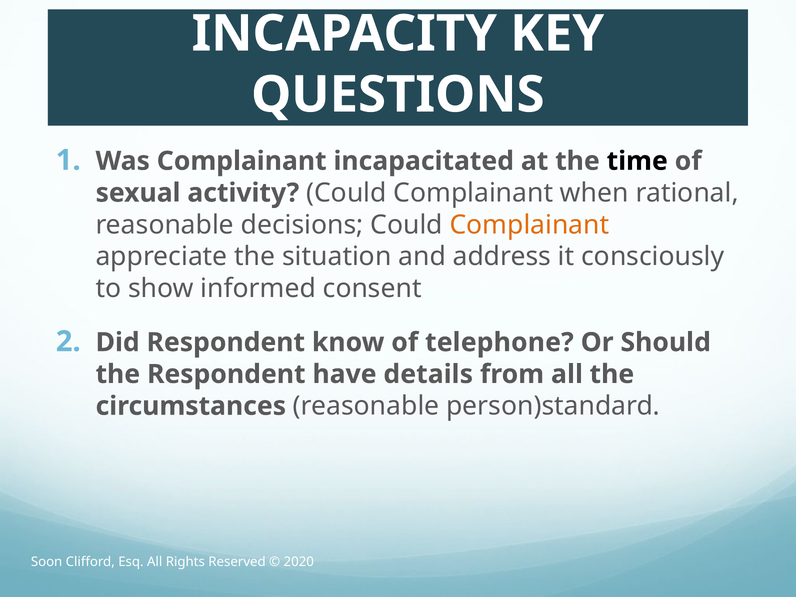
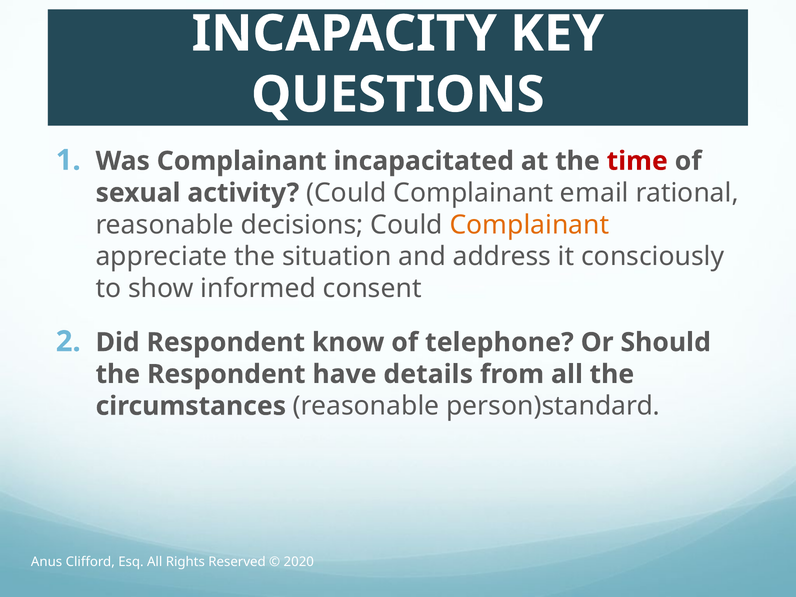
time colour: black -> red
when: when -> email
Soon: Soon -> Anus
